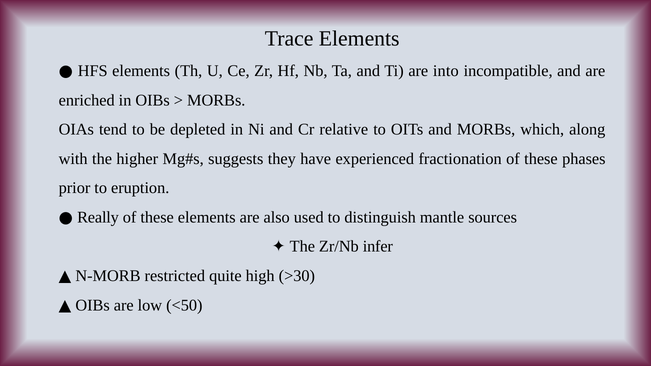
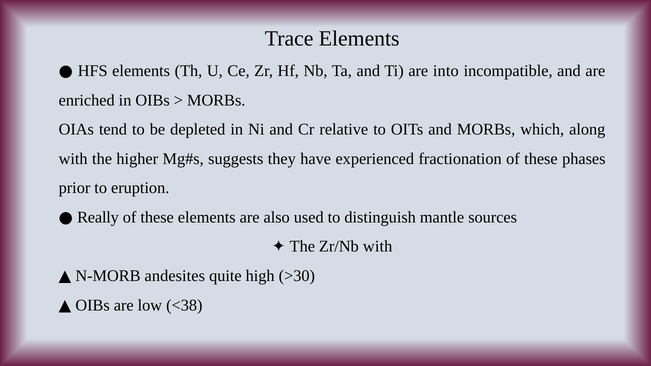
Zr/Nb infer: infer -> with
restricted: restricted -> andesites
<50: <50 -> <38
